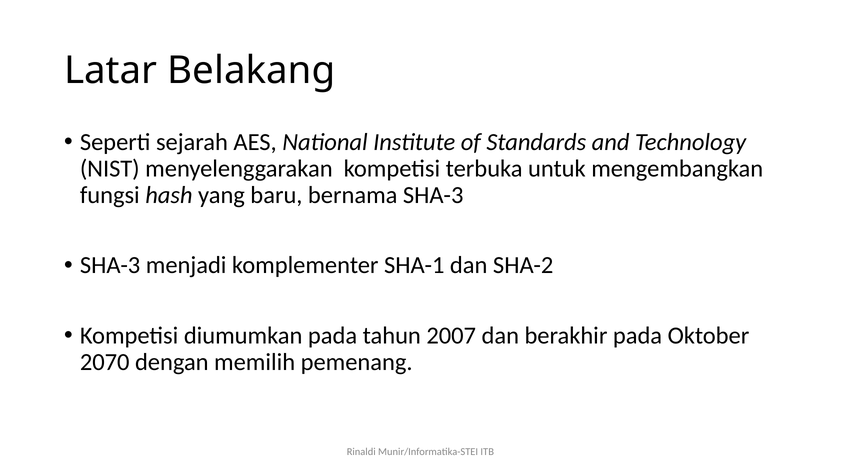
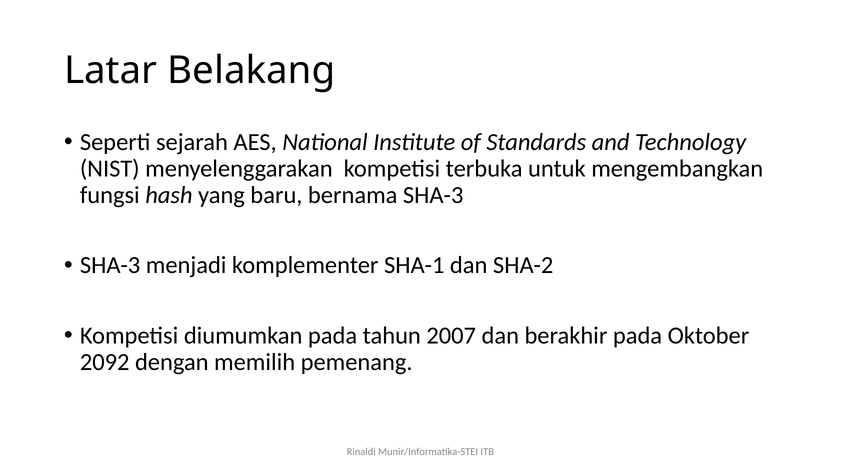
2070: 2070 -> 2092
